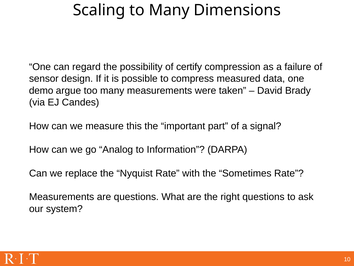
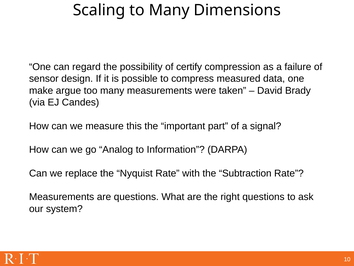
demo: demo -> make
Sometimes: Sometimes -> Subtraction
